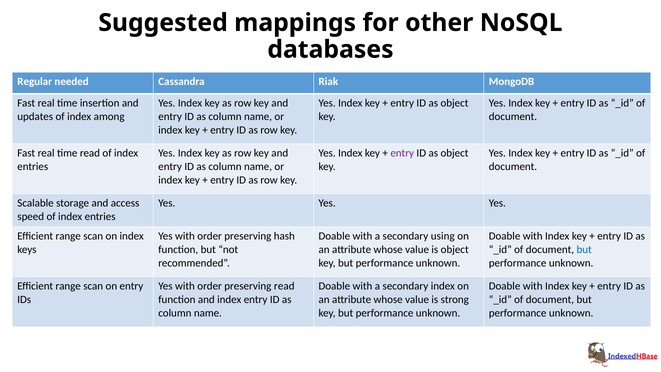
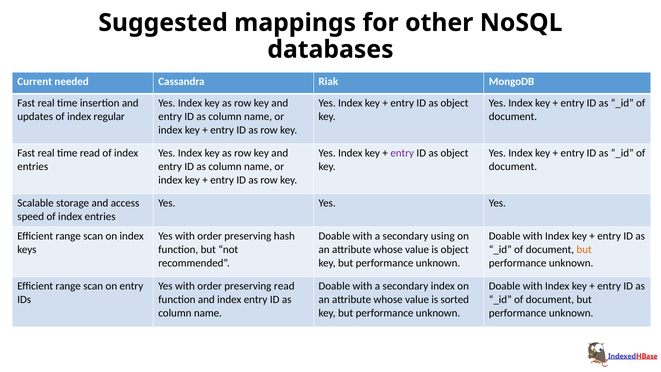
Regular: Regular -> Current
among: among -> regular
but at (584, 250) colour: blue -> orange
strong: strong -> sorted
